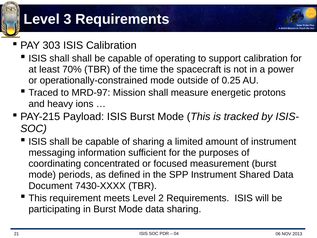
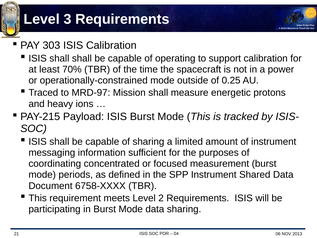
7430-XXXX: 7430-XXXX -> 6758-XXXX
